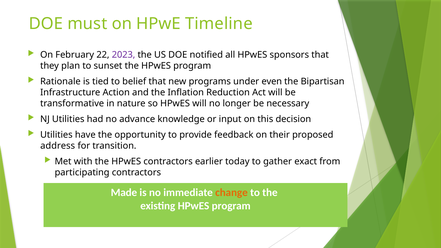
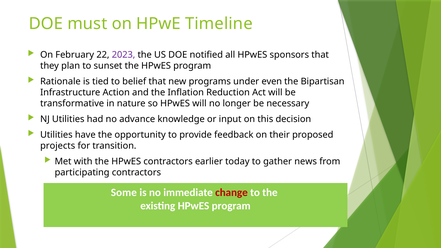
address: address -> projects
exact: exact -> news
Made: Made -> Some
change colour: orange -> red
